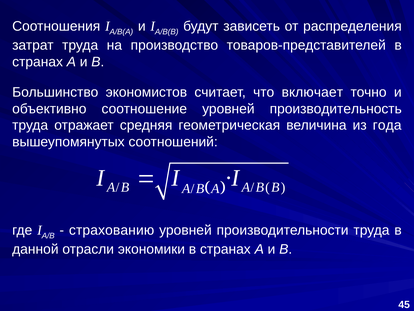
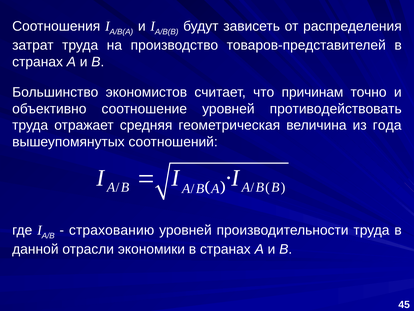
включает: включает -> причинам
производительность: производительность -> противодействовать
